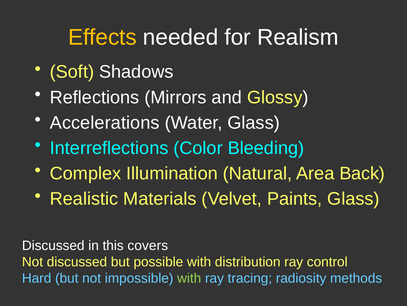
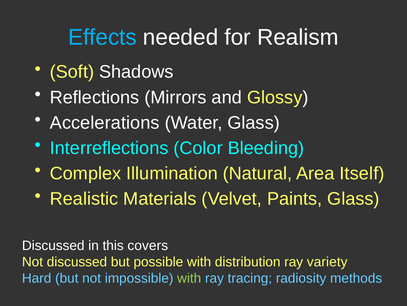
Effects colour: yellow -> light blue
Back: Back -> Itself
control: control -> variety
